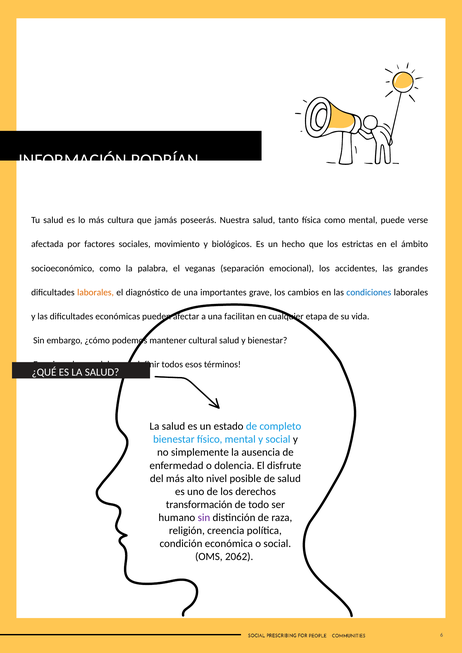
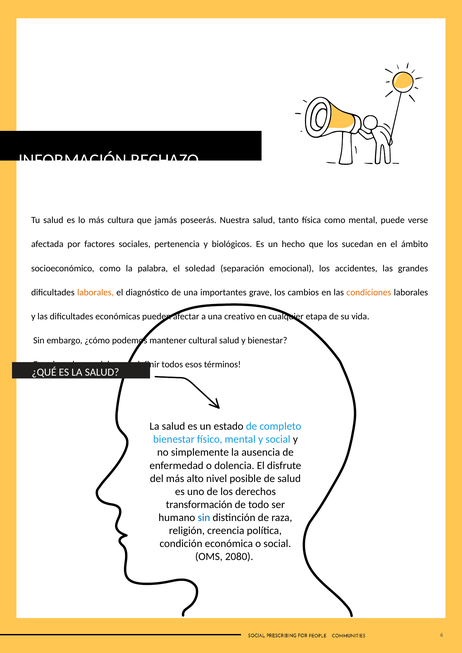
PODRÍAN: PODRÍAN -> RECHAZO
movimiento: movimiento -> pertenencia
estrictas: estrictas -> sucedan
veganas: veganas -> soledad
condiciones colour: blue -> orange
facilitan: facilitan -> creativo
sin at (204, 518) colour: purple -> blue
2062: 2062 -> 2080
